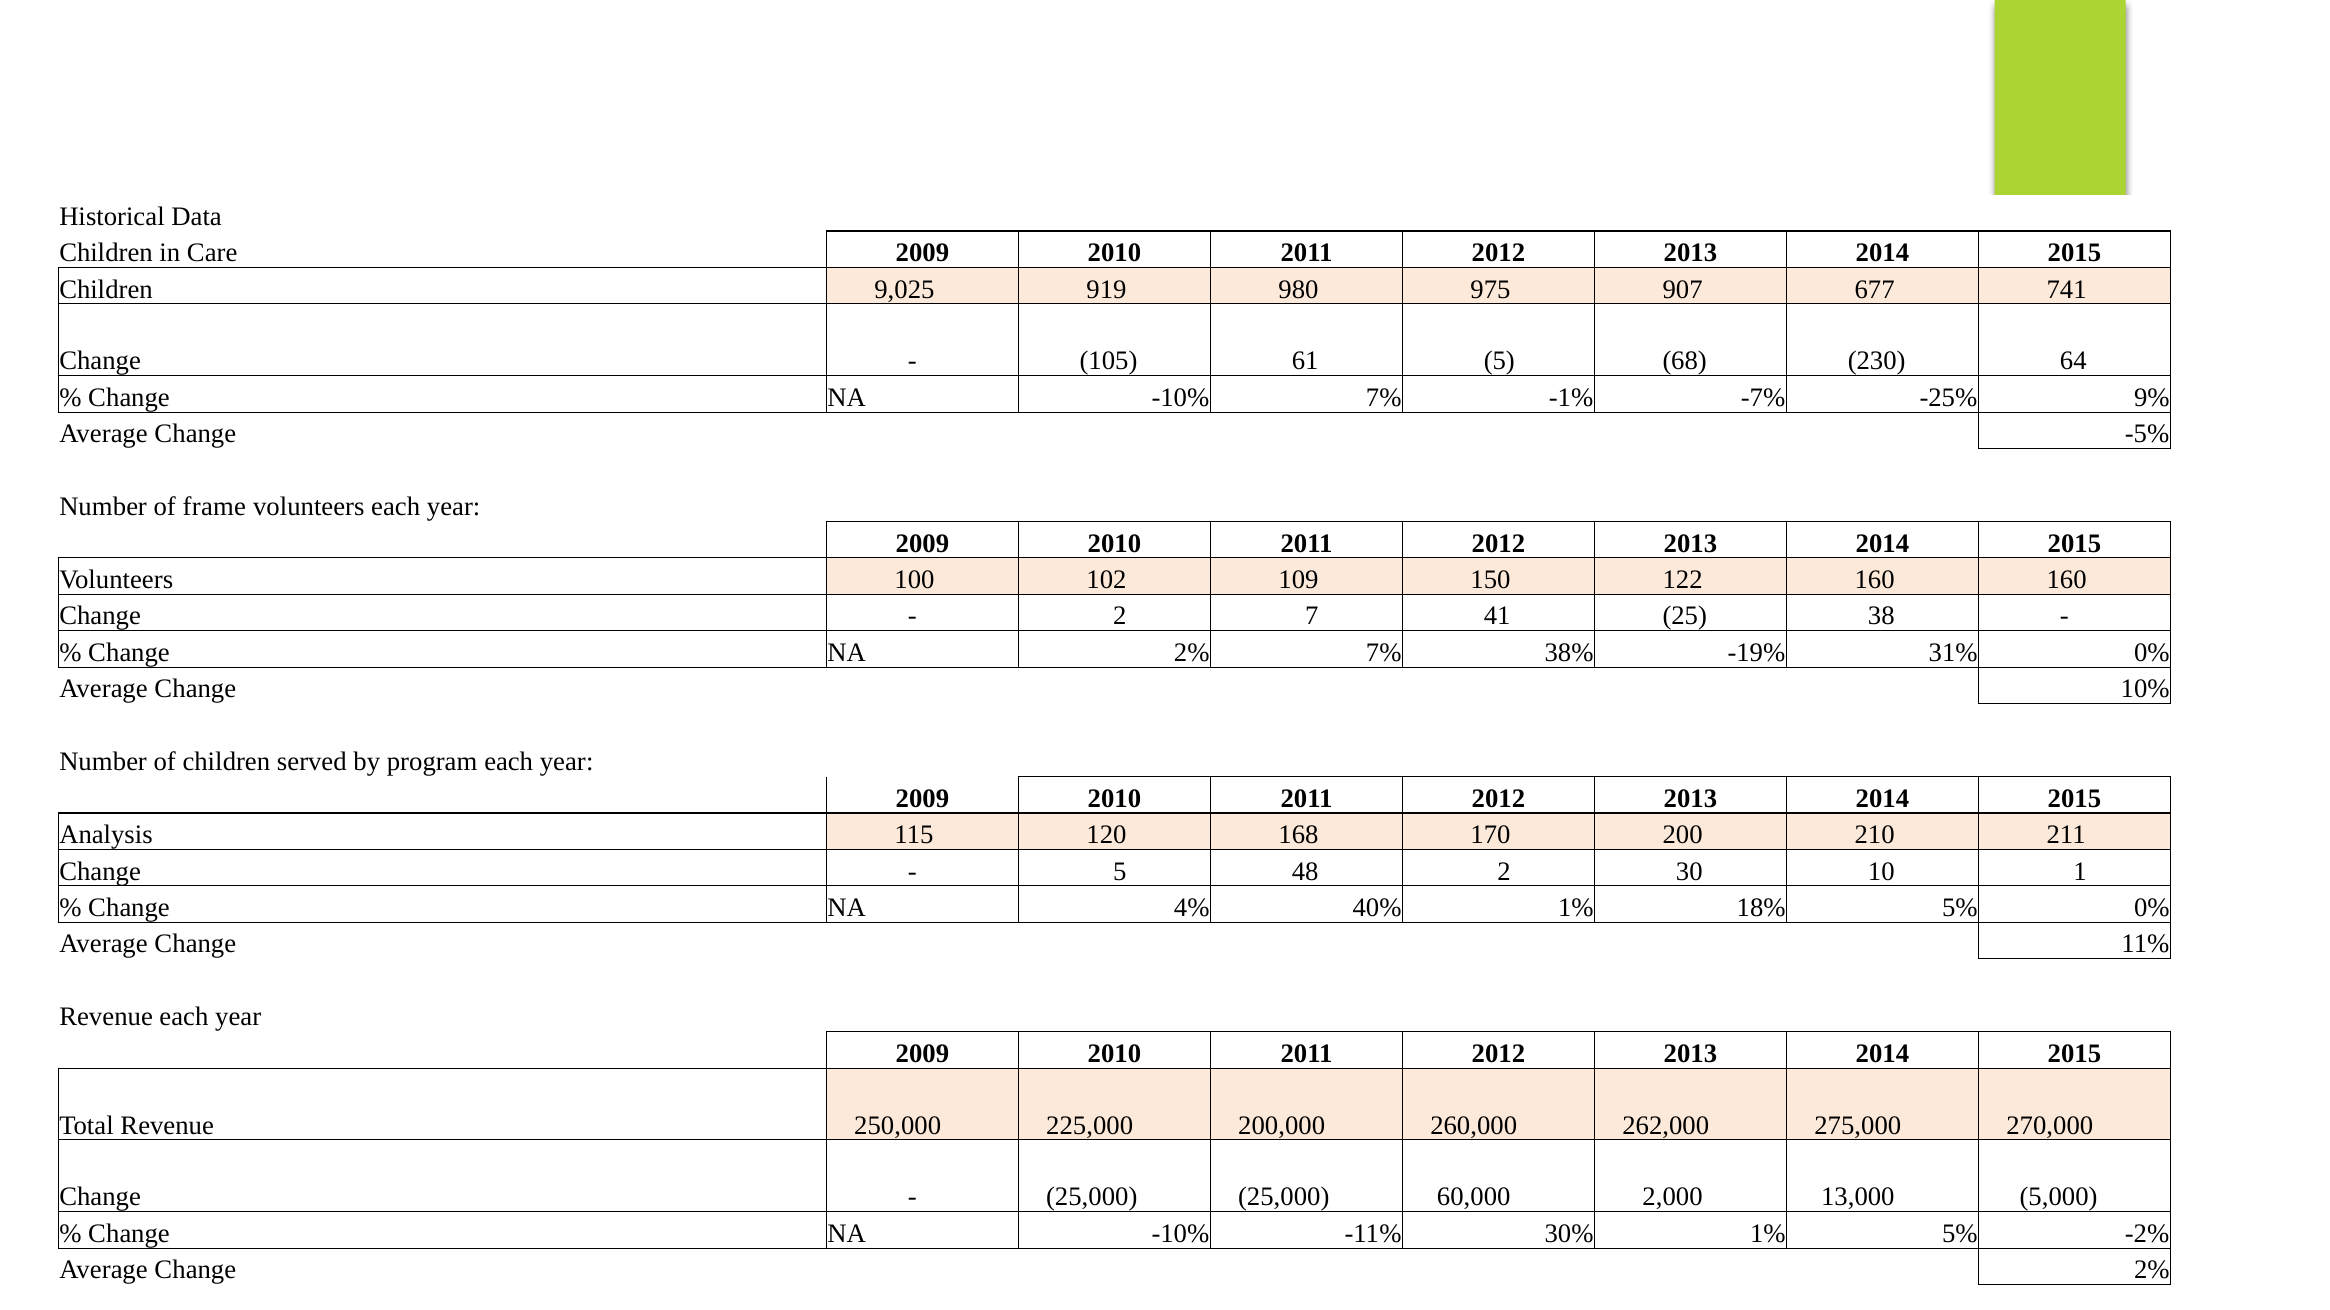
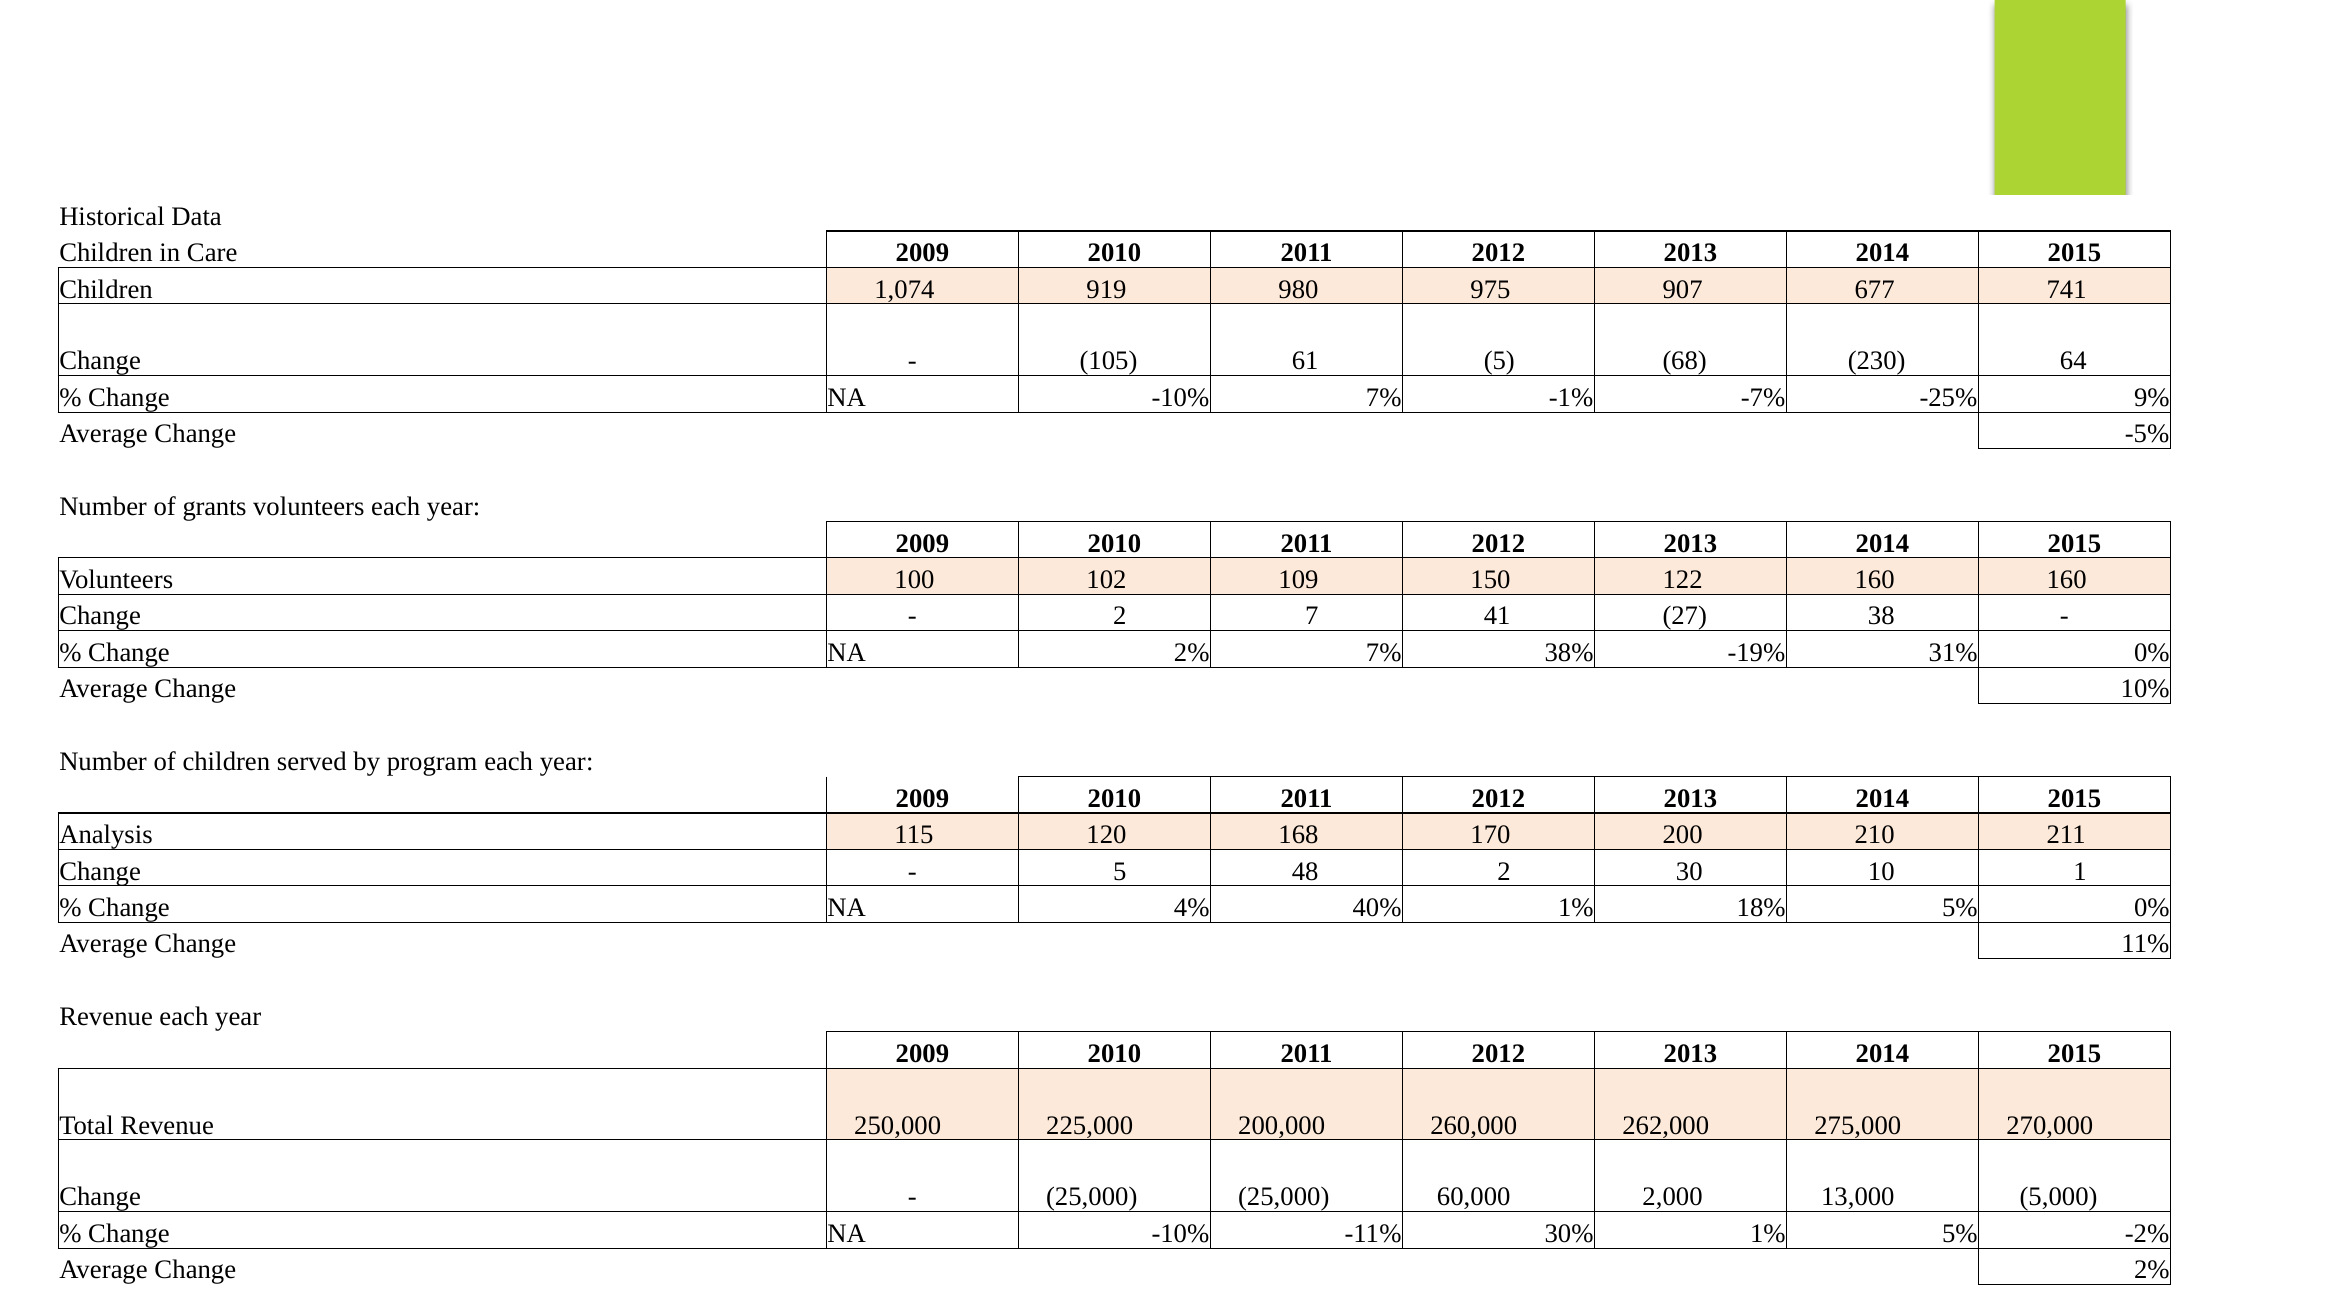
9,025: 9,025 -> 1,074
frame: frame -> grants
25: 25 -> 27
